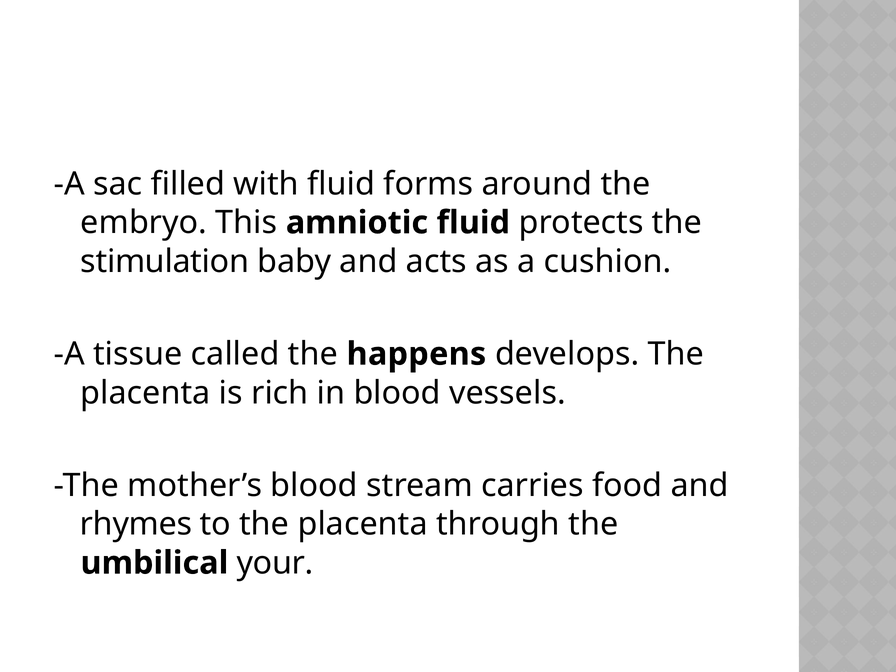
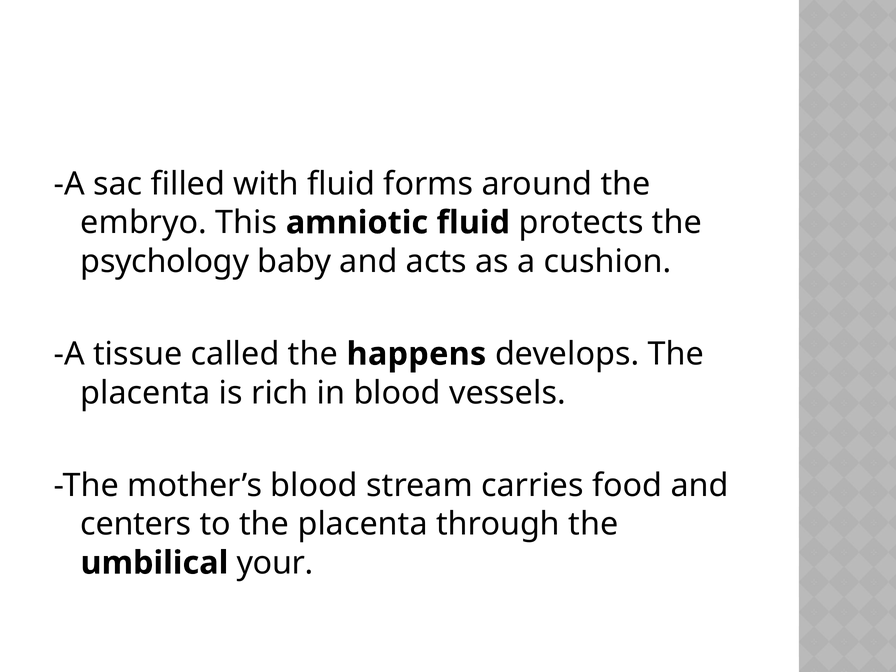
stimulation: stimulation -> psychology
rhymes: rhymes -> centers
